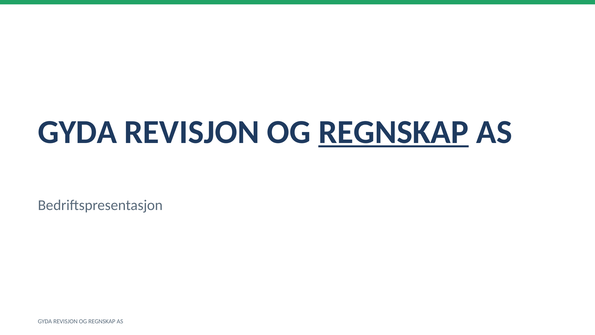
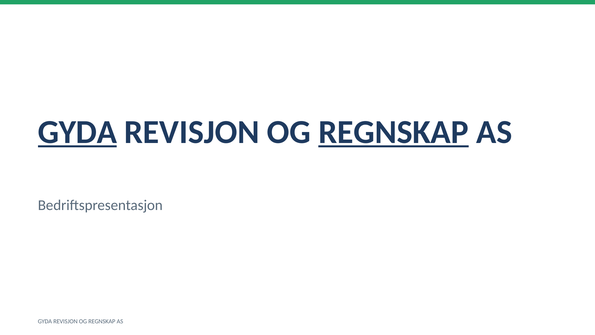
GYDA at (77, 132) underline: none -> present
